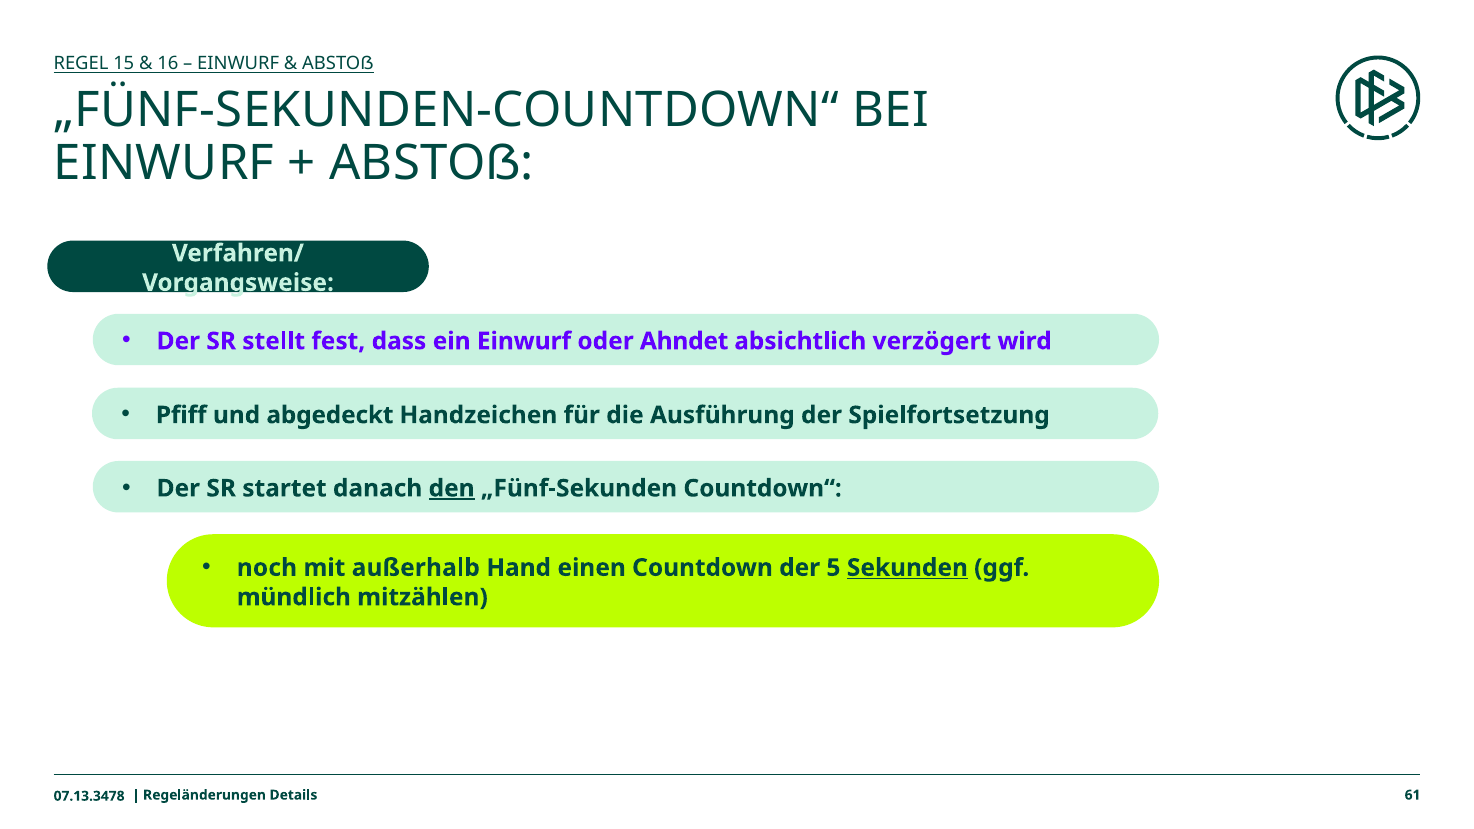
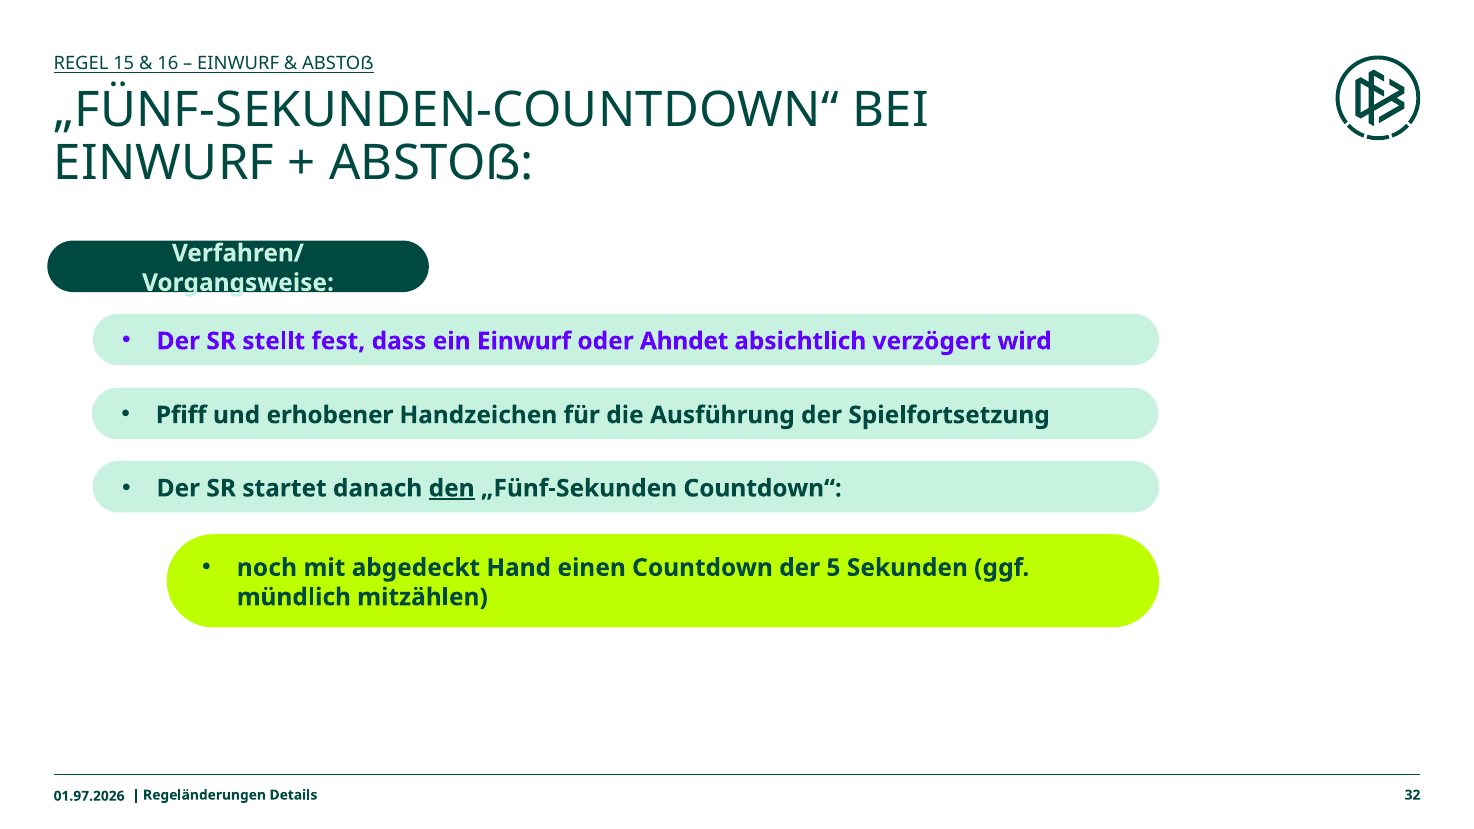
abgedeckt: abgedeckt -> erhobener
außerhalb: außerhalb -> abgedeckt
Sekunden underline: present -> none
61: 61 -> 32
07.13.3478: 07.13.3478 -> 01.97.2026
